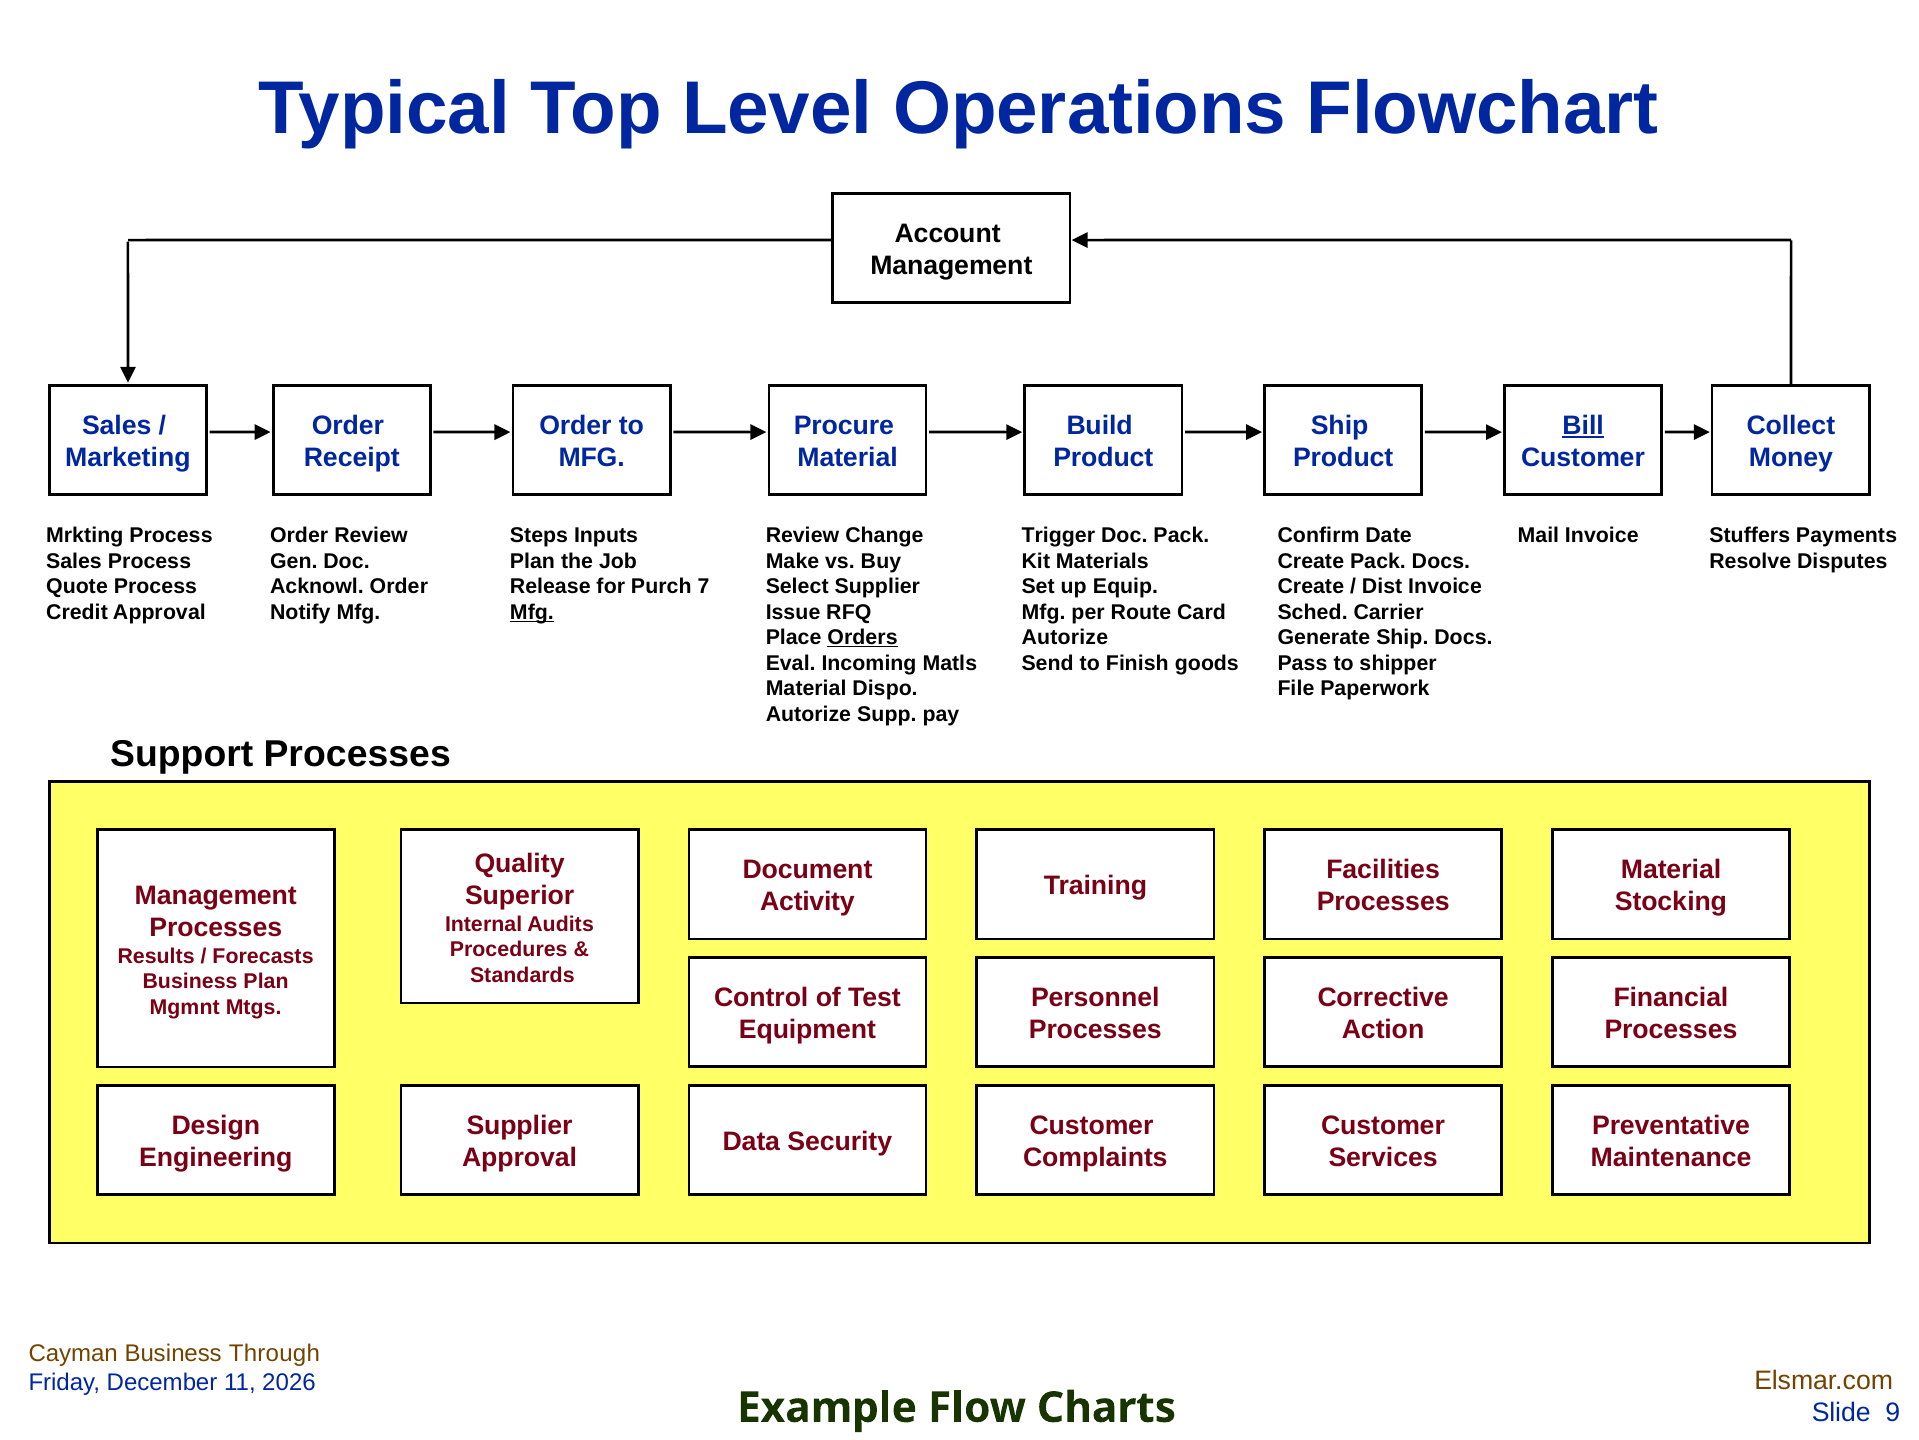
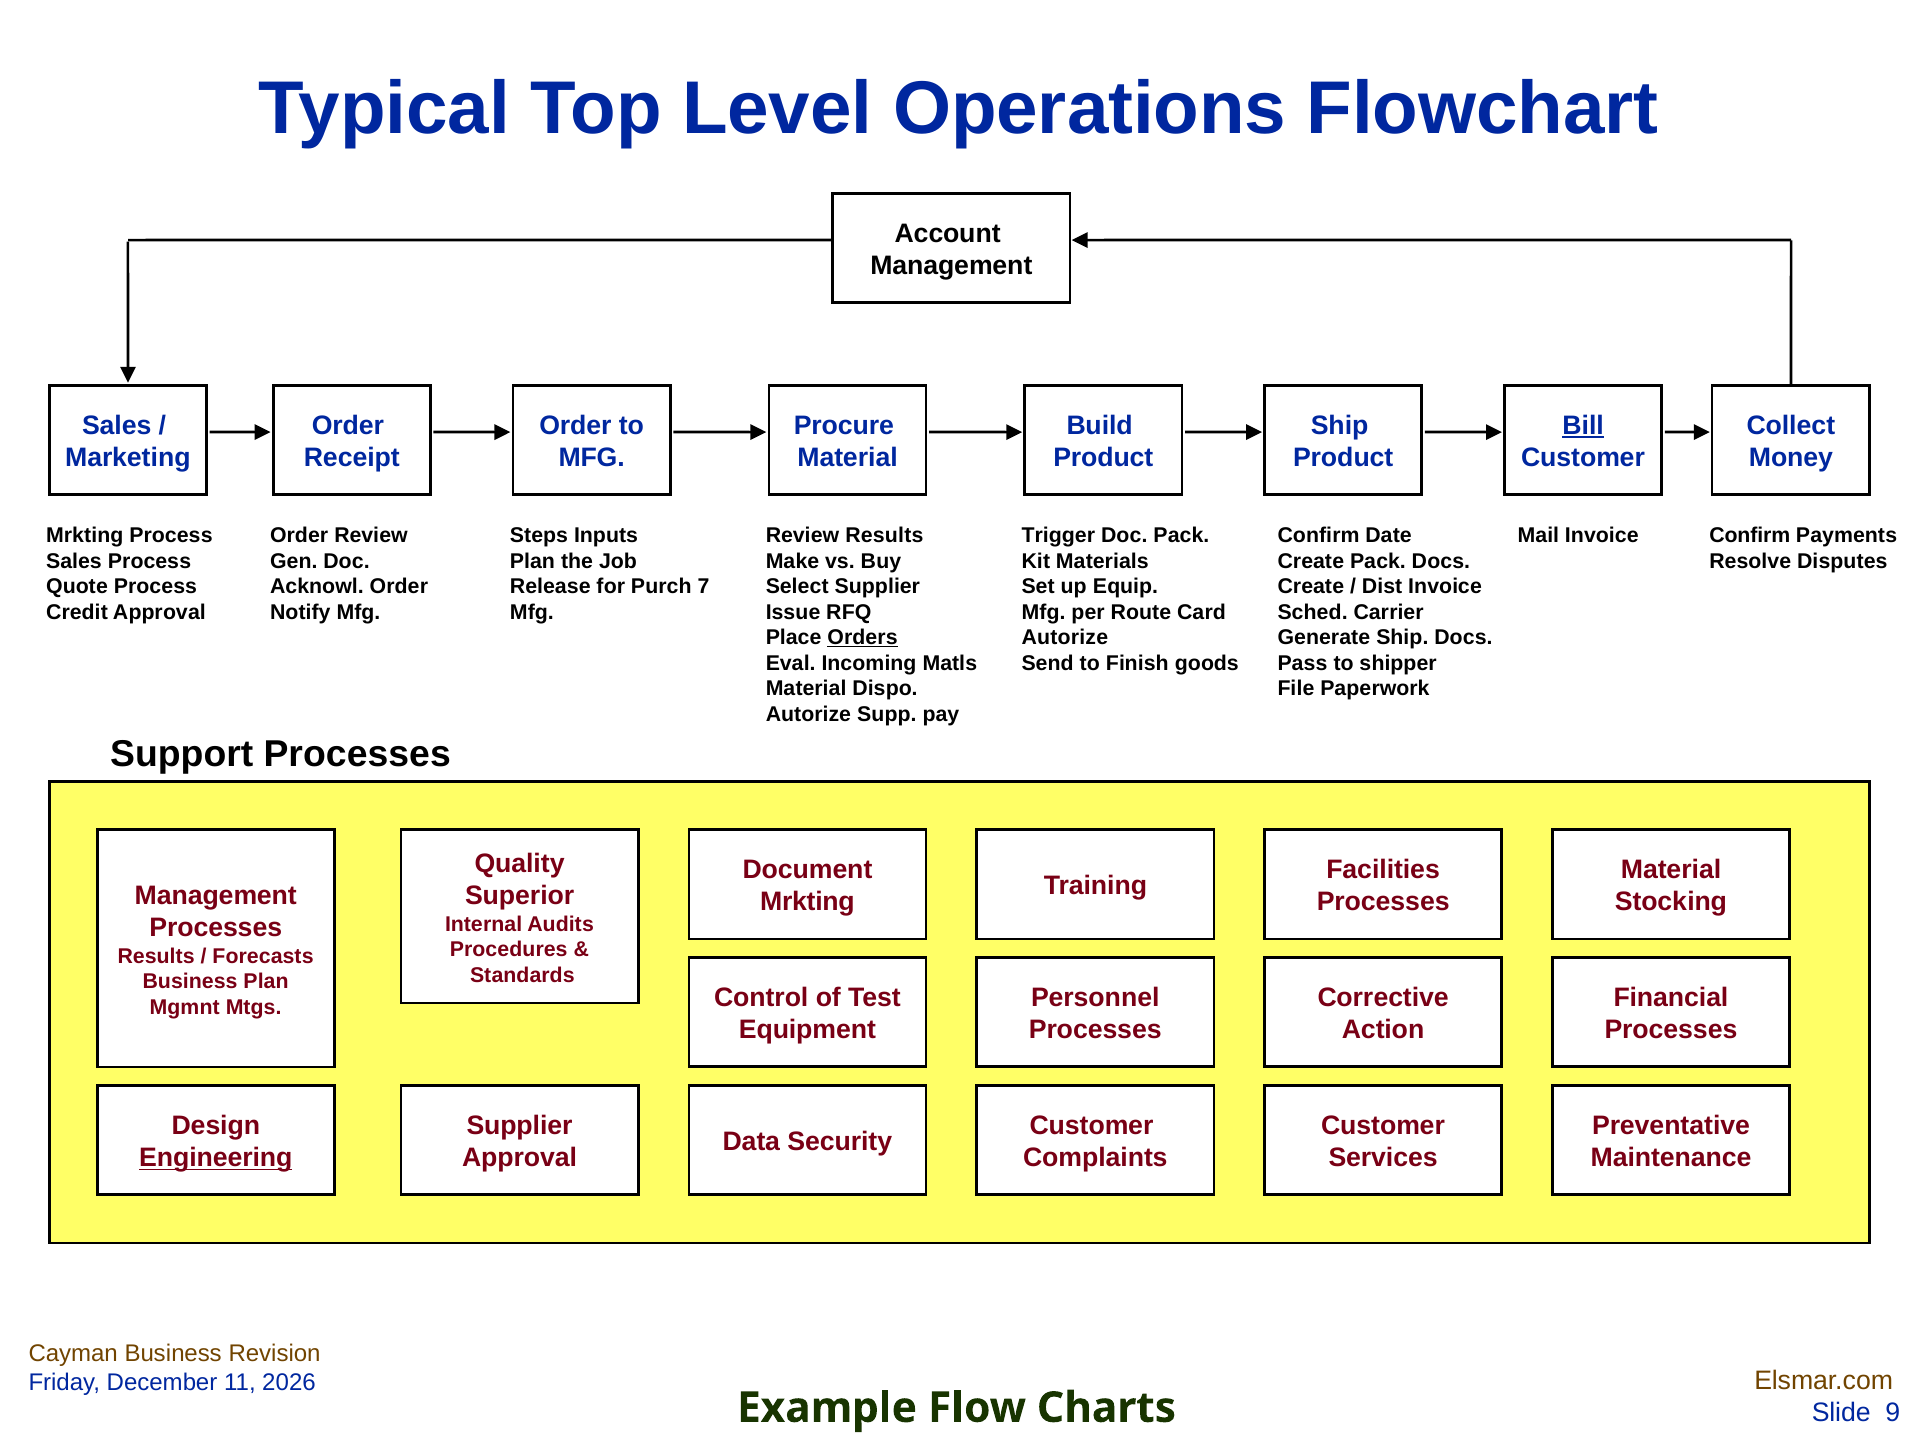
Review Change: Change -> Results
Invoice Stuffers: Stuffers -> Confirm
Mfg at (532, 612) underline: present -> none
Activity at (807, 902): Activity -> Mrkting
Engineering underline: none -> present
Through: Through -> Revision
